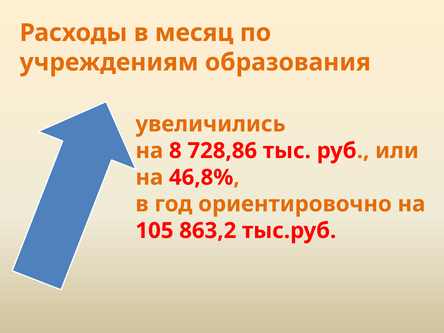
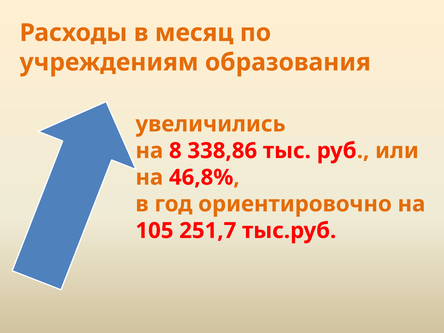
728,86: 728,86 -> 338,86
863,2: 863,2 -> 251,7
